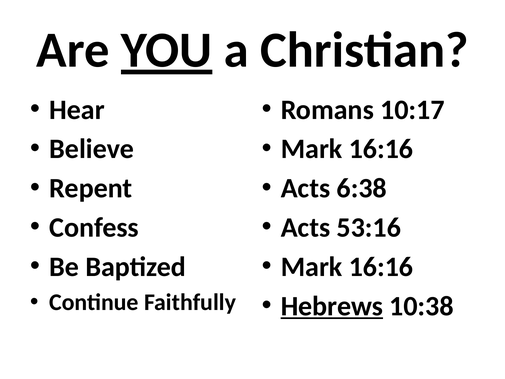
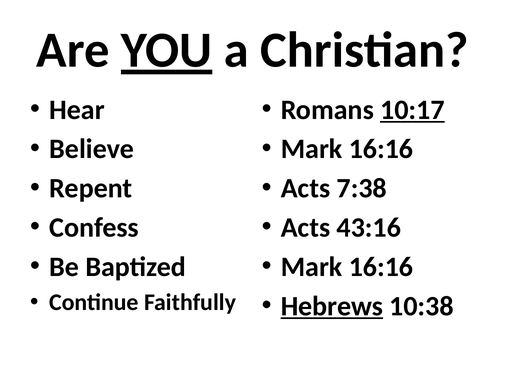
10:17 underline: none -> present
6:38: 6:38 -> 7:38
53:16: 53:16 -> 43:16
